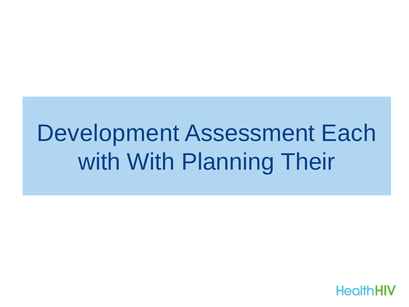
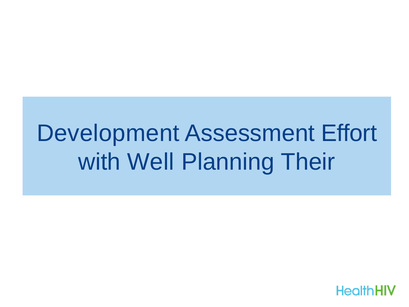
Each: Each -> Effort
with With: With -> Well
